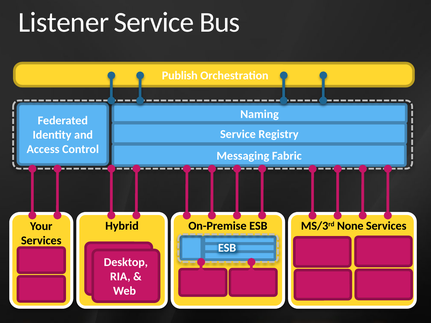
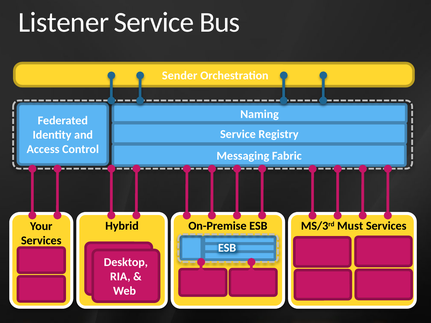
Publish: Publish -> Sender
None: None -> Must
